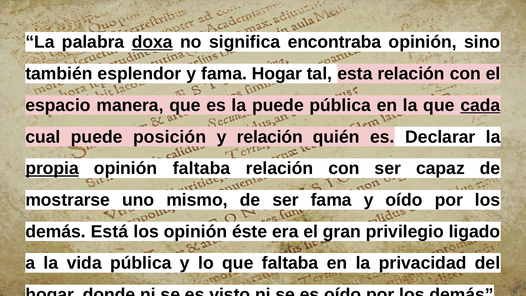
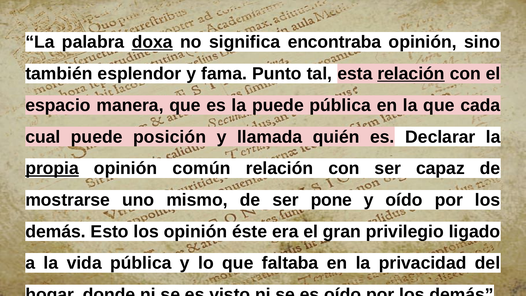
fama Hogar: Hogar -> Punto
relación at (411, 74) underline: none -> present
cada underline: present -> none
y relación: relación -> llamada
opinión faltaba: faltaba -> común
ser fama: fama -> pone
Está: Está -> Esto
